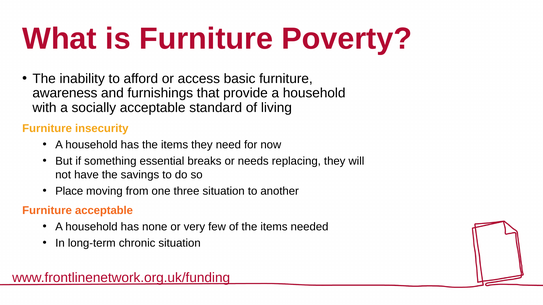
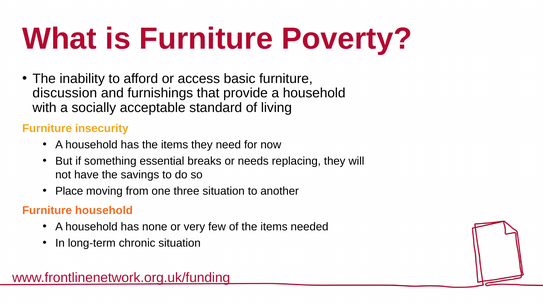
awareness: awareness -> discussion
Furniture acceptable: acceptable -> household
